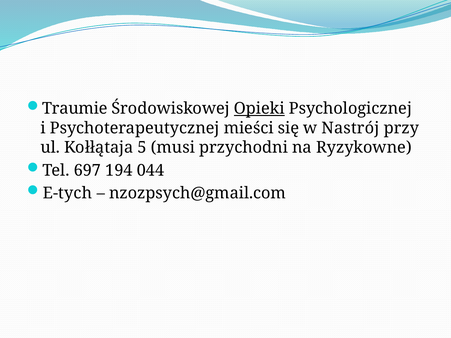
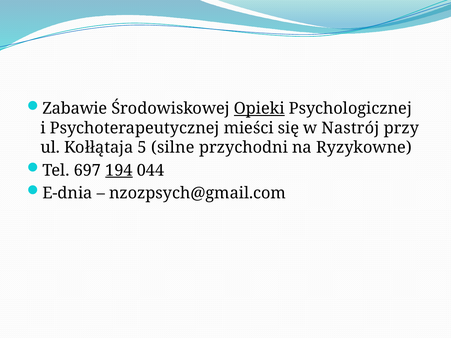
Traumie: Traumie -> Zabawie
musi: musi -> silne
194 underline: none -> present
E-tych: E-tych -> E-dnia
